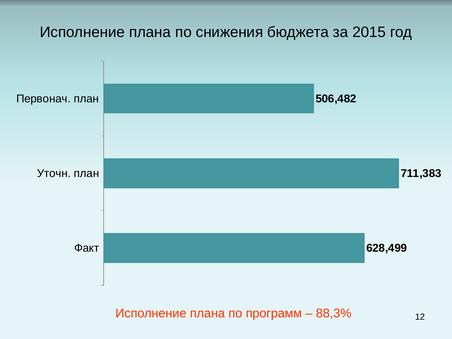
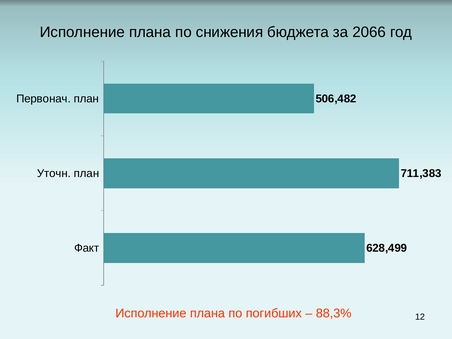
2015: 2015 -> 2066
программ: программ -> погибших
